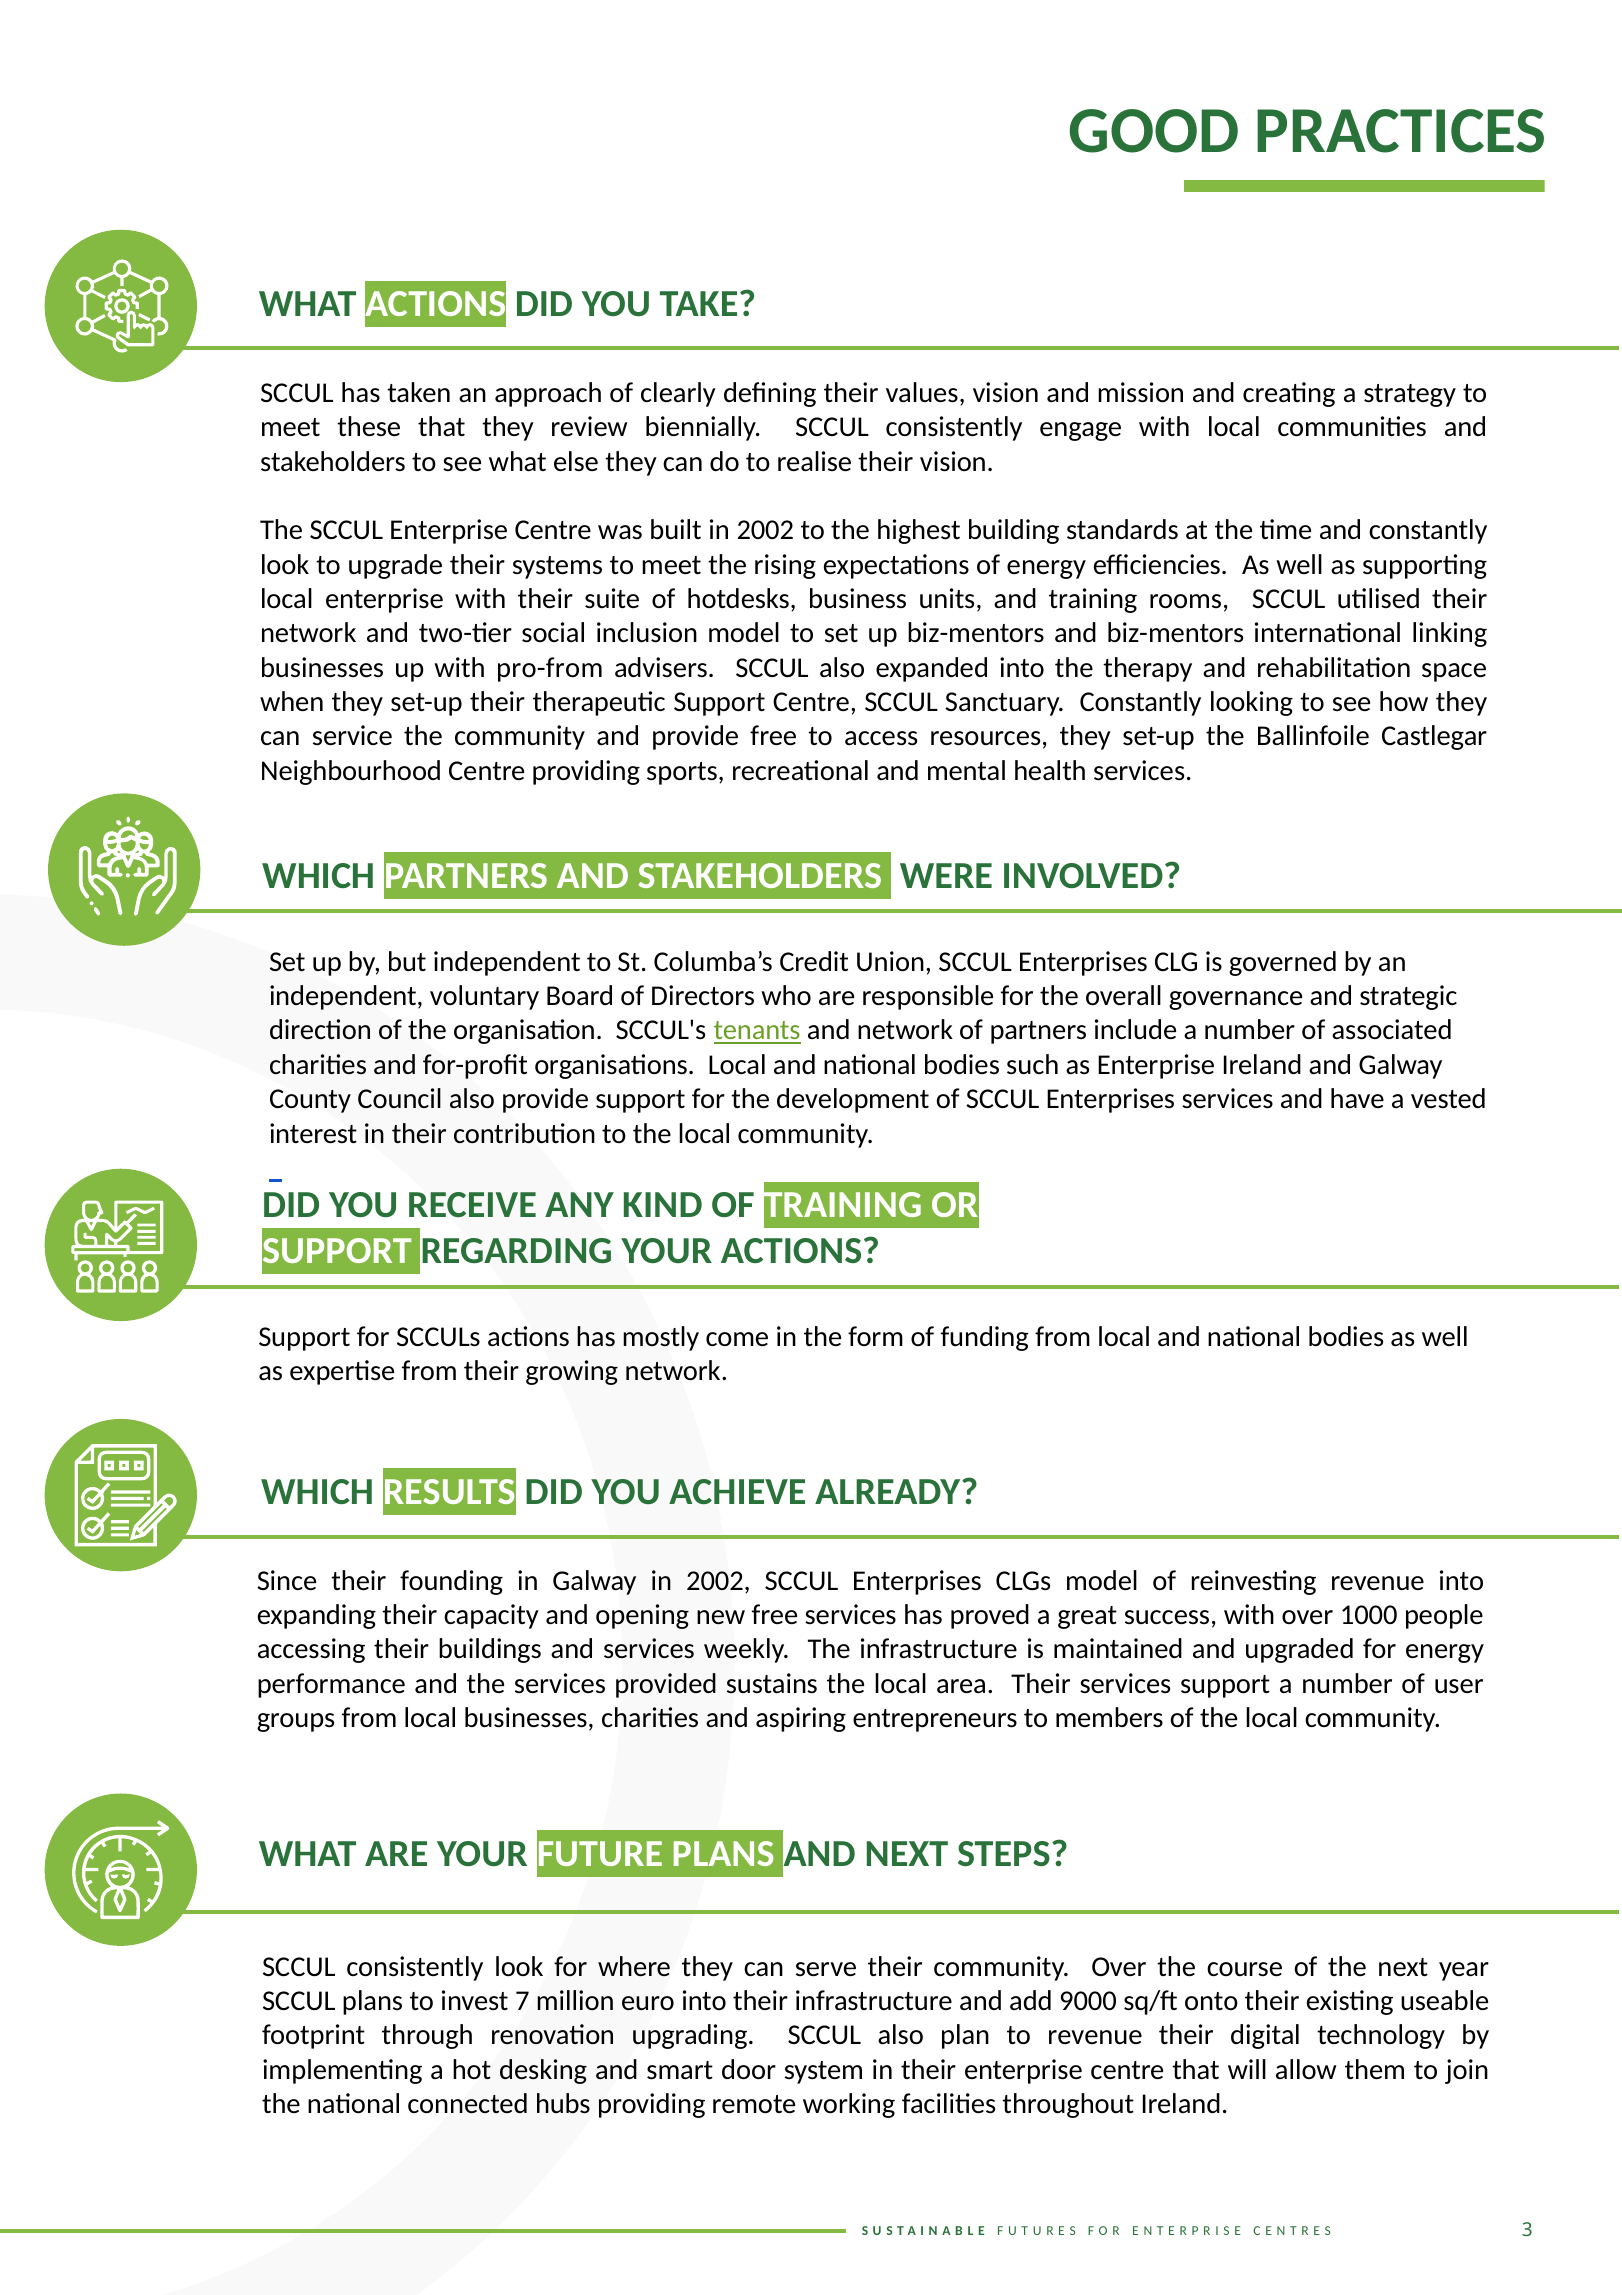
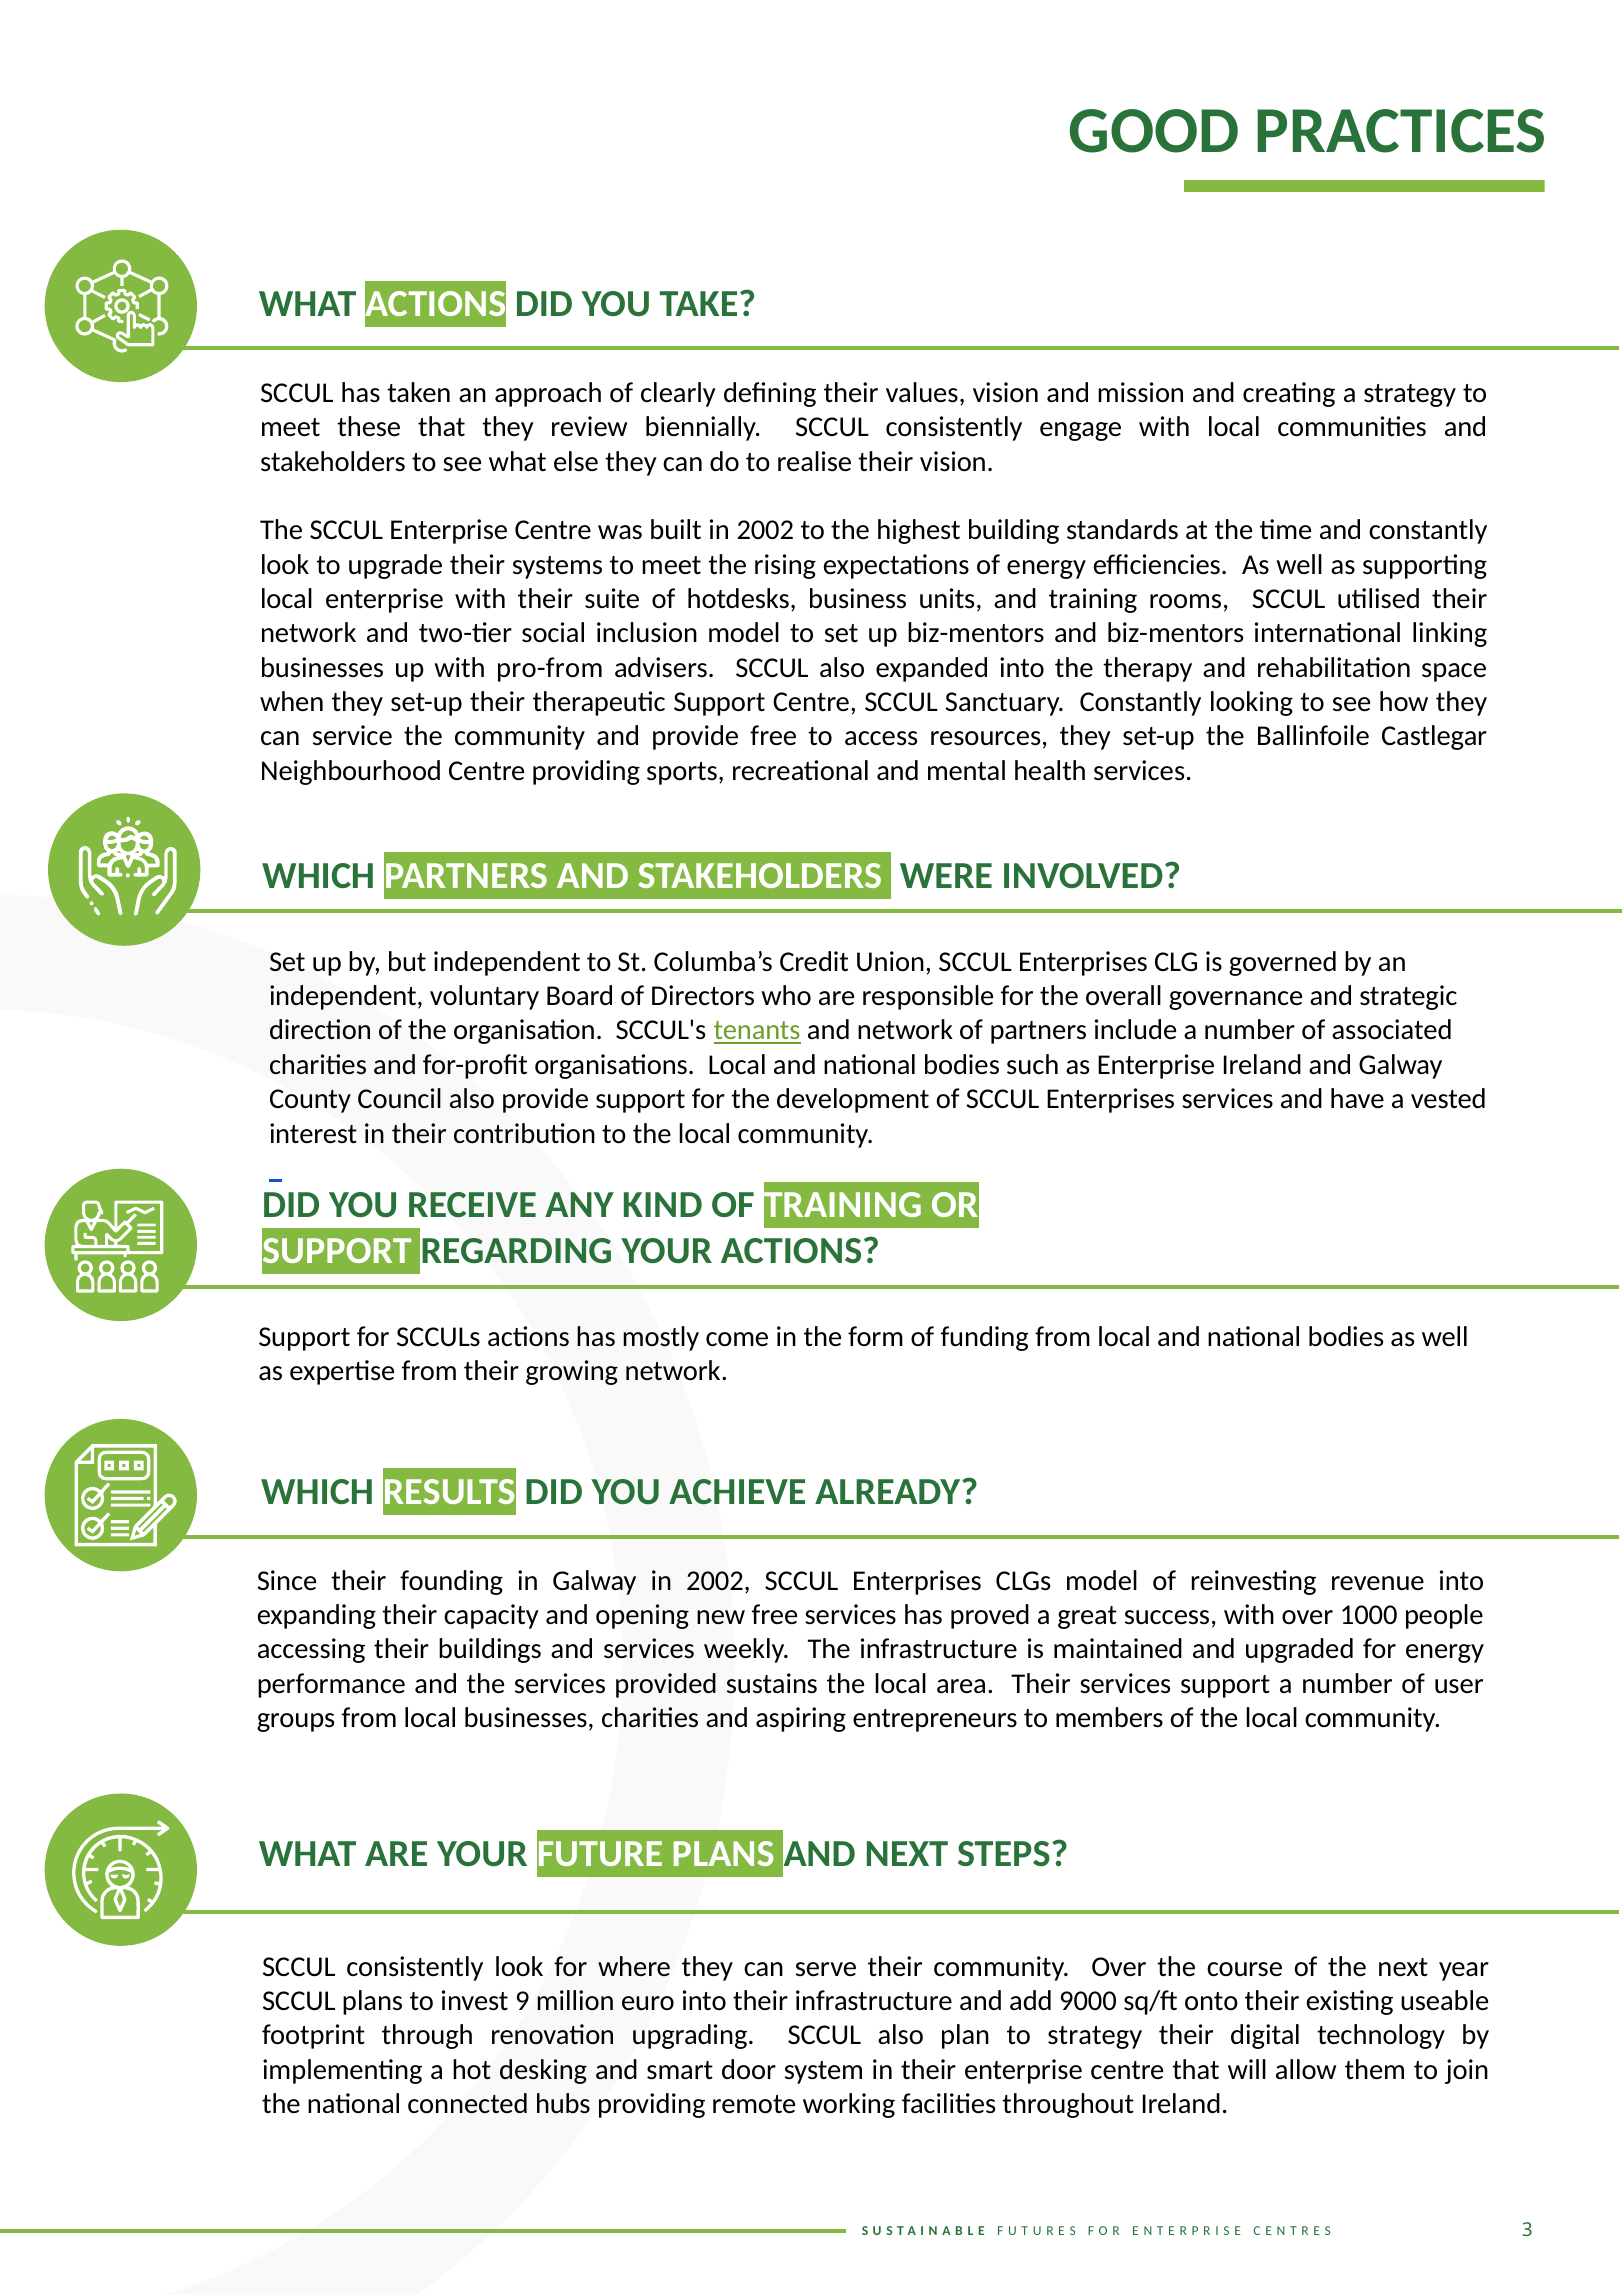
7: 7 -> 9
to revenue: revenue -> strategy
